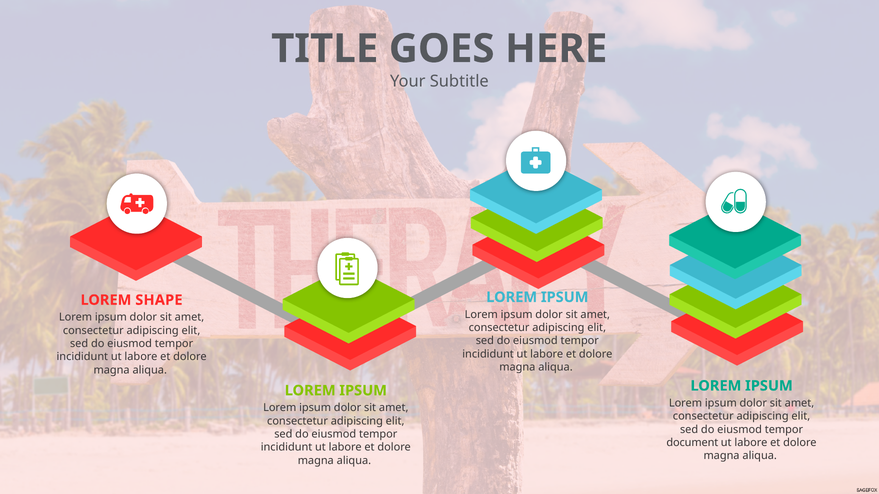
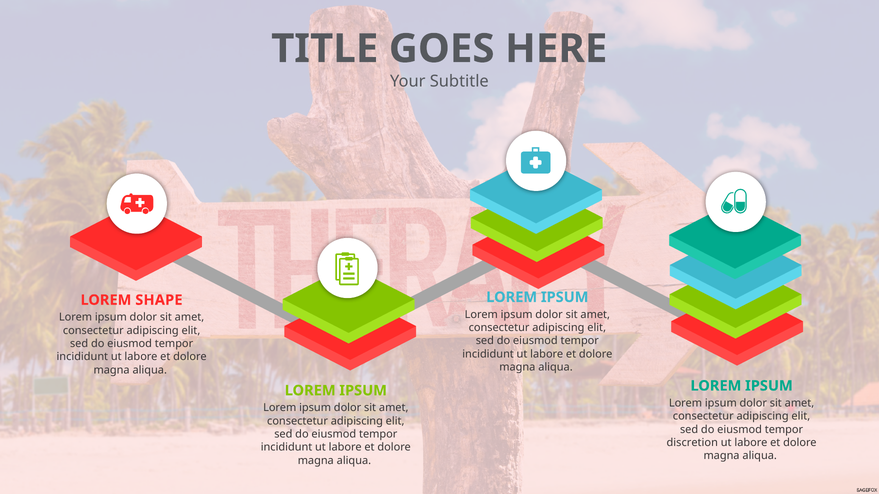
document: document -> discretion
